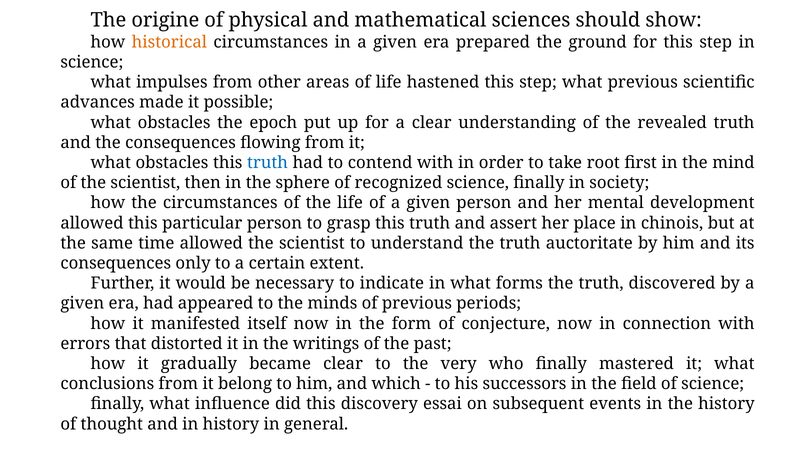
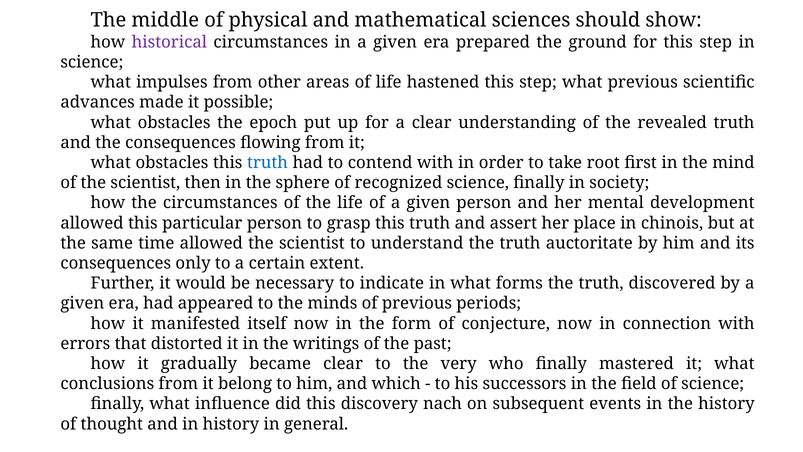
origine: origine -> middle
historical colour: orange -> purple
essai: essai -> nach
